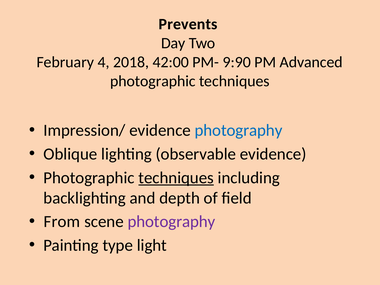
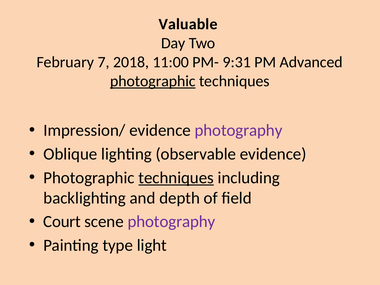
Prevents: Prevents -> Valuable
4: 4 -> 7
42:00: 42:00 -> 11:00
9:90: 9:90 -> 9:31
photographic at (153, 81) underline: none -> present
photography at (239, 130) colour: blue -> purple
From: From -> Court
